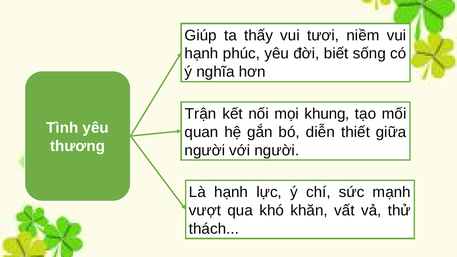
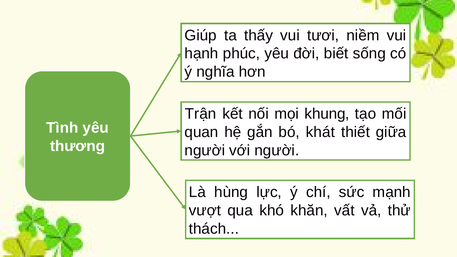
diễn: diễn -> khát
Là hạnh: hạnh -> hùng
